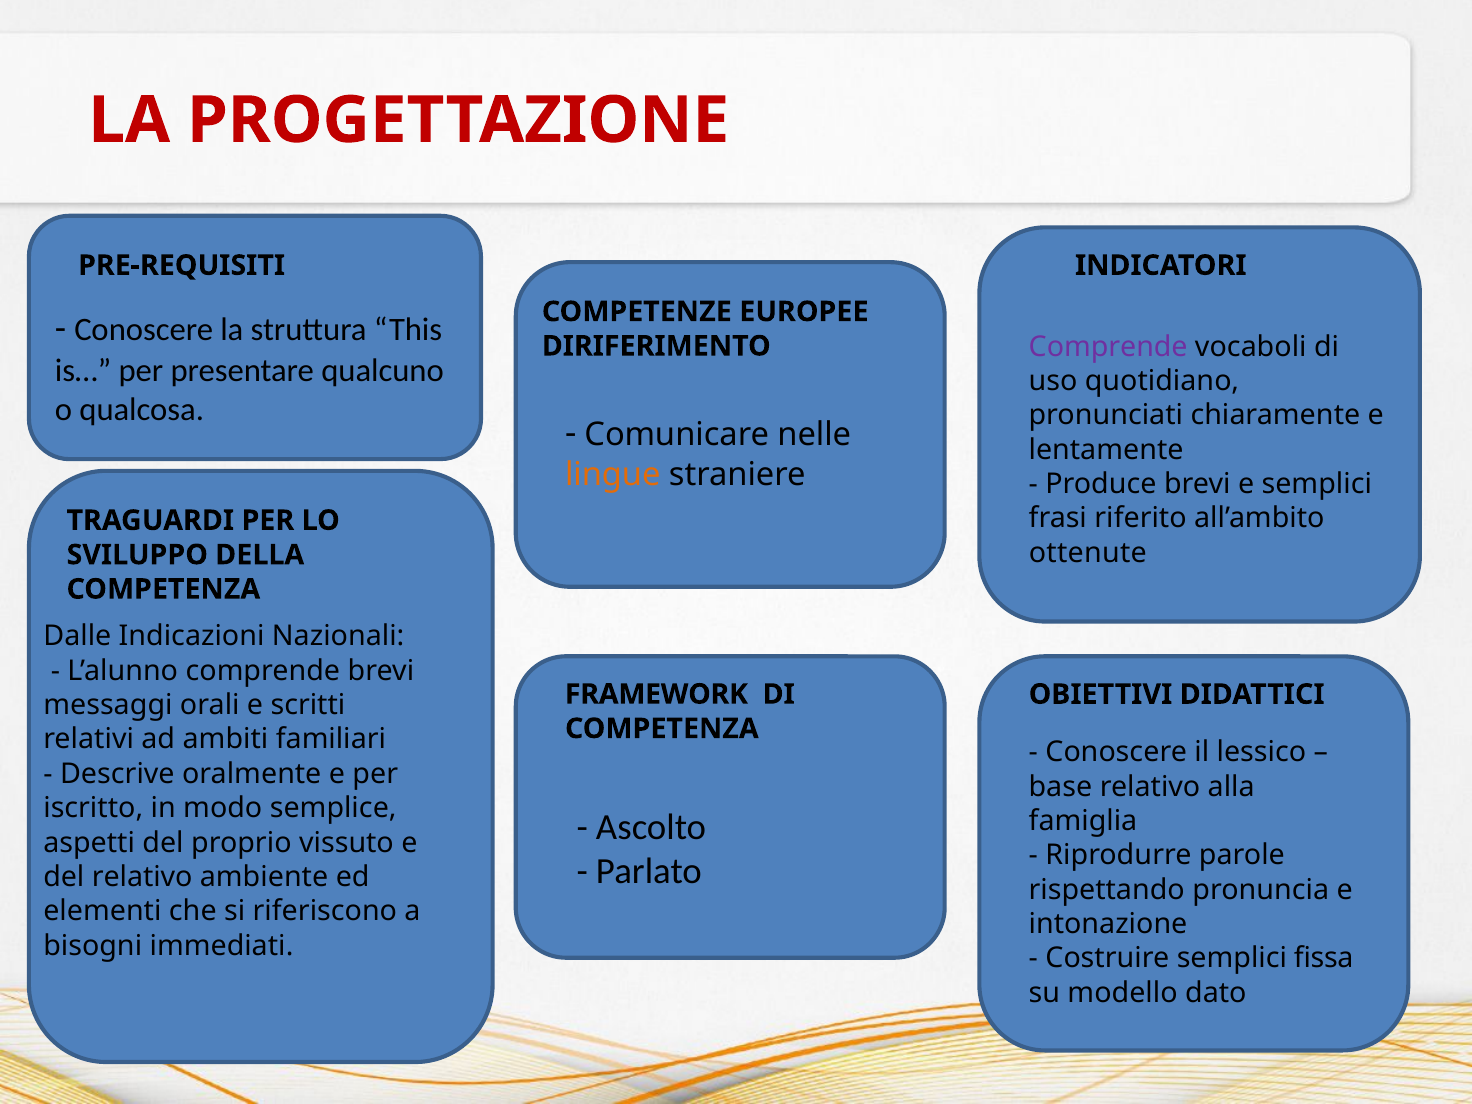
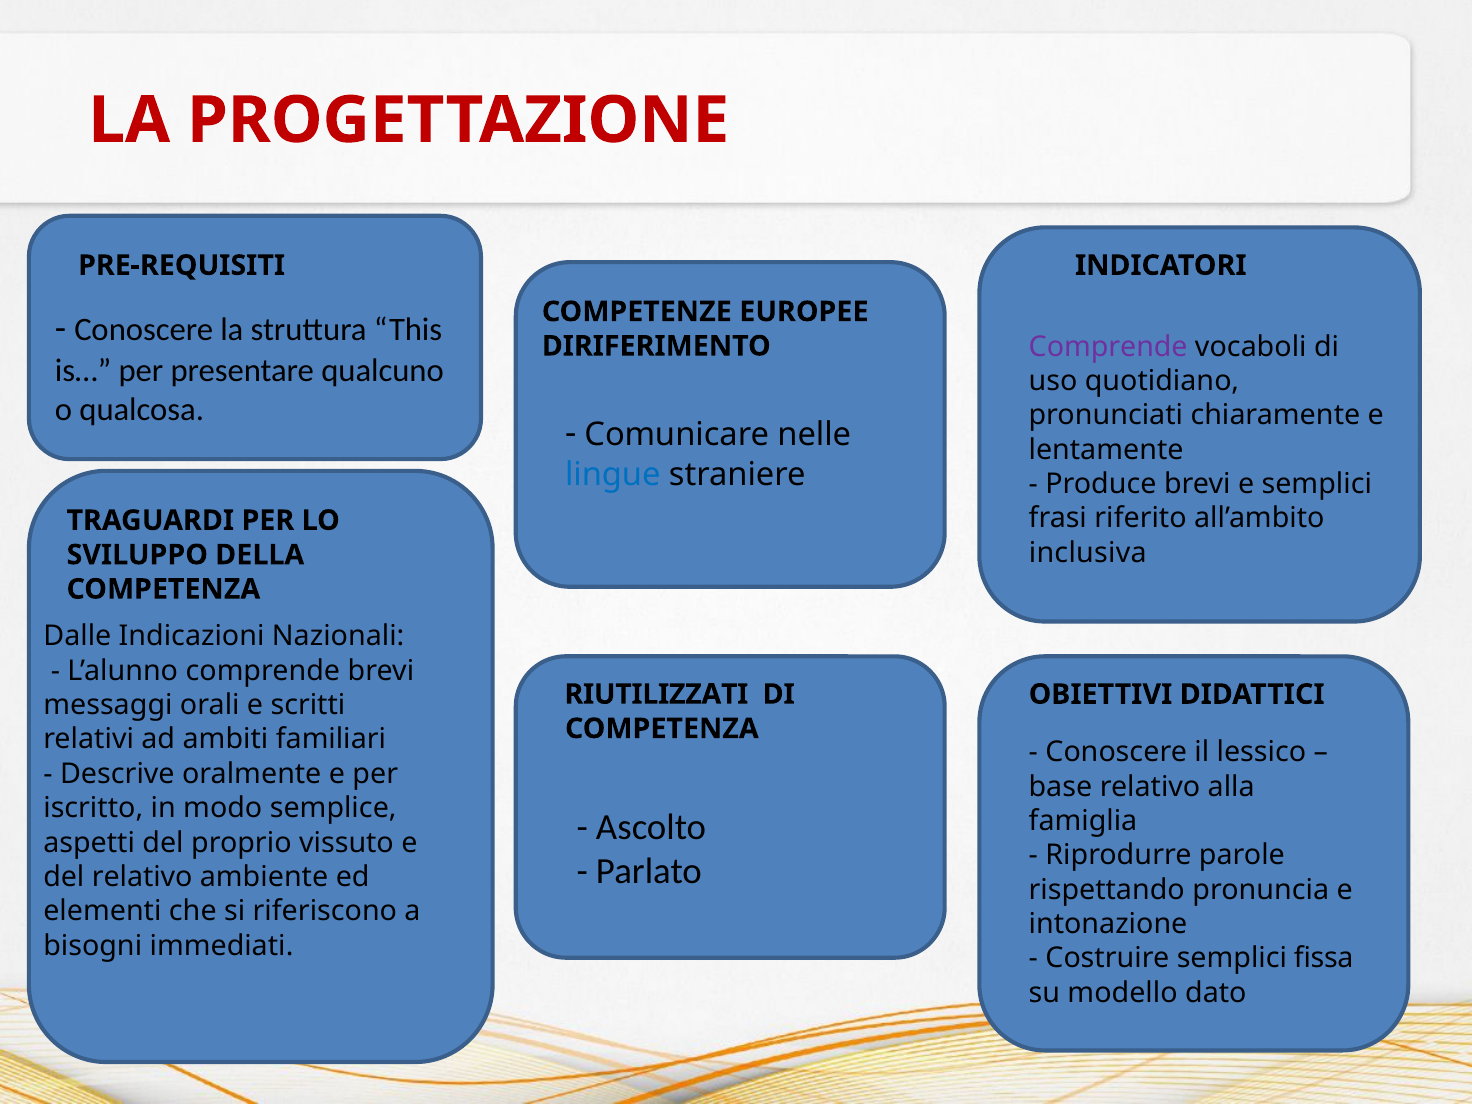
lingue colour: orange -> blue
ottenute: ottenute -> inclusiva
FRAMEWORK: FRAMEWORK -> RIUTILIZZATI
